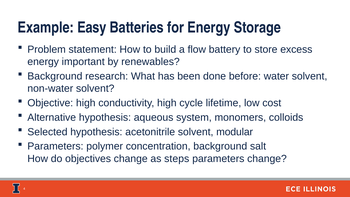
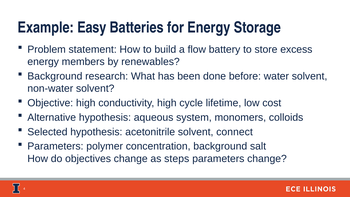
important: important -> members
modular: modular -> connect
